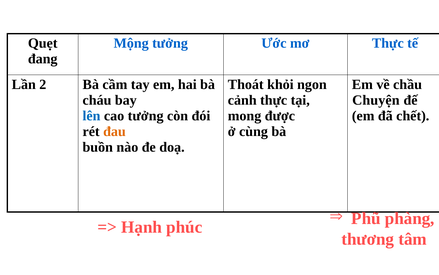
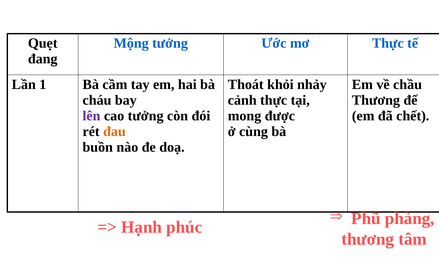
2: 2 -> 1
ngon: ngon -> nhảy
Chuyện at (376, 100): Chuyện -> Thương
lên colour: blue -> purple
